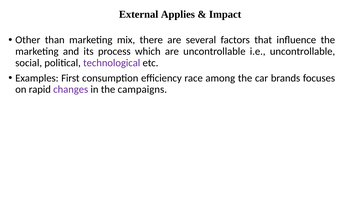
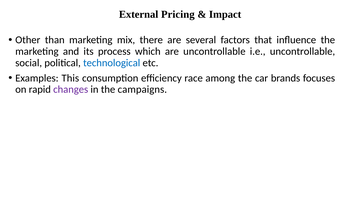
Applies: Applies -> Pricing
technological colour: purple -> blue
First: First -> This
